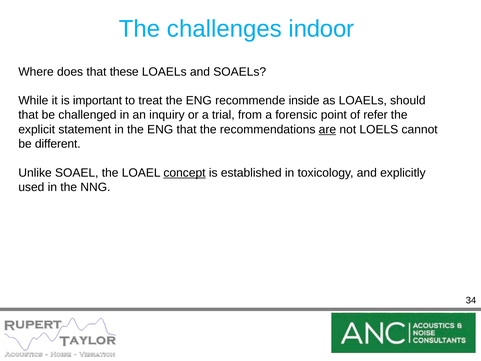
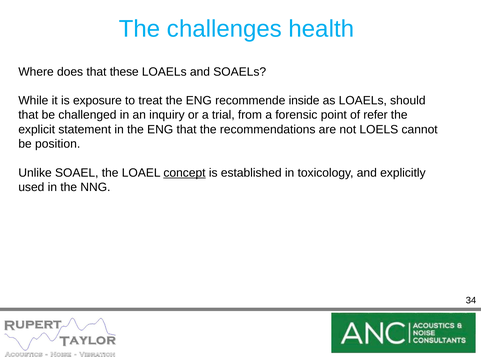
indoor: indoor -> health
important: important -> exposure
are underline: present -> none
different: different -> position
